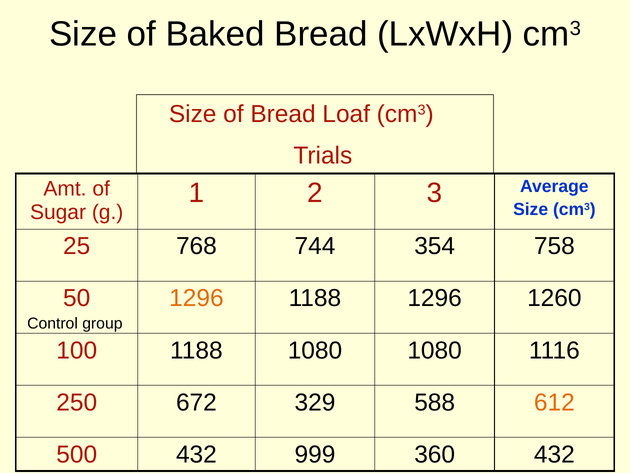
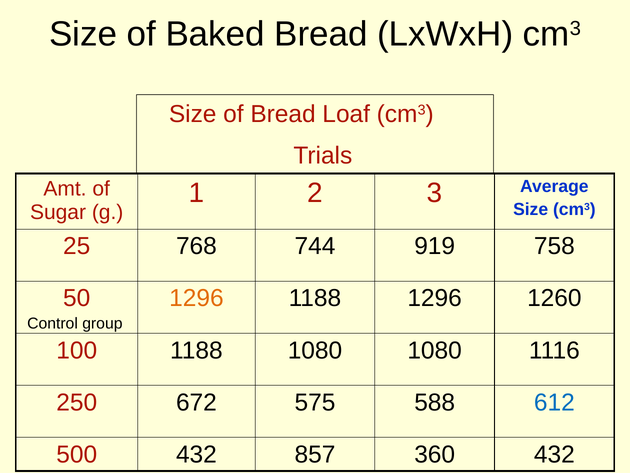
354: 354 -> 919
329: 329 -> 575
612 colour: orange -> blue
999: 999 -> 857
